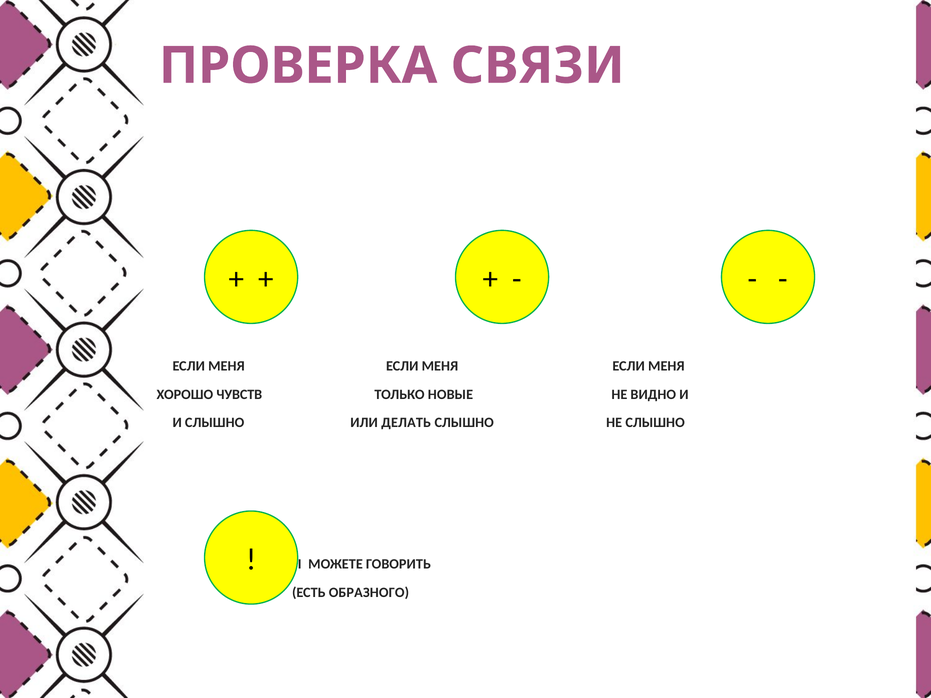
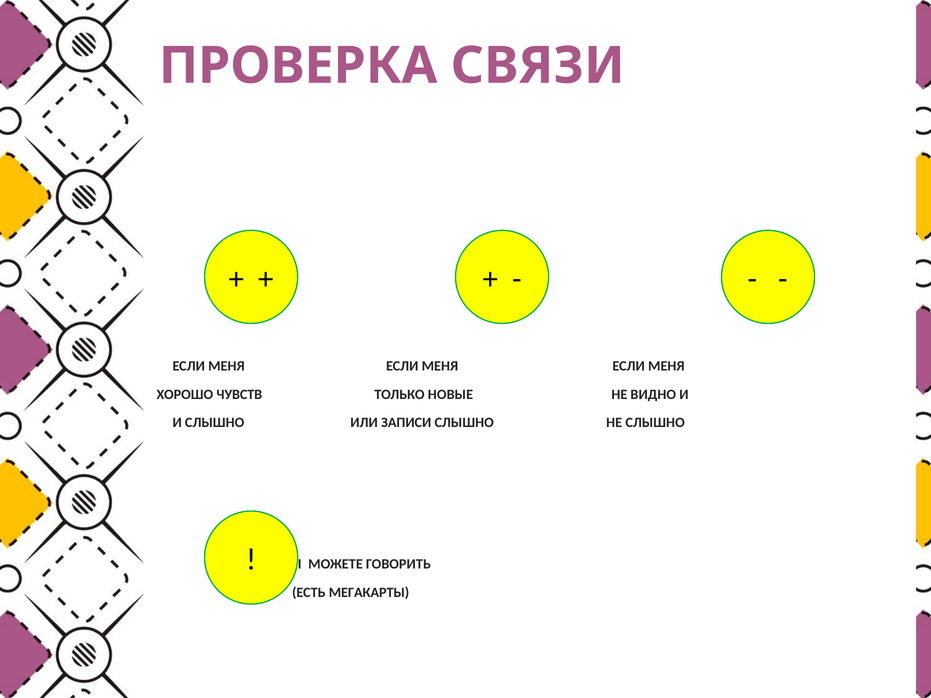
ДЕЛАТЬ: ДЕЛАТЬ -> ЗАПИСИ
ОБРАЗНОГО: ОБРАЗНОГО -> МЕГАКАРТЫ
